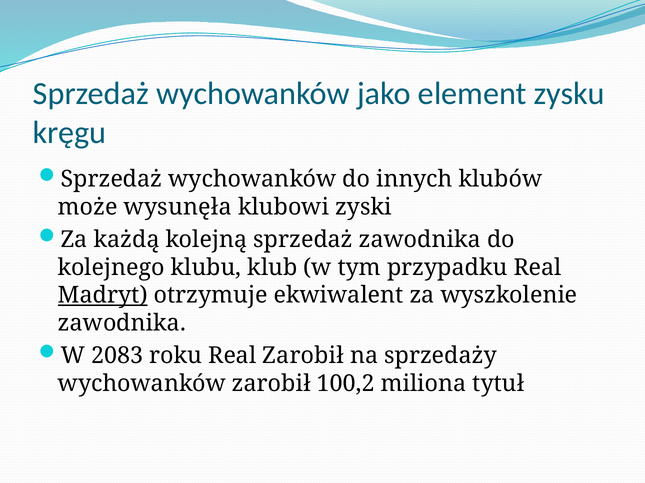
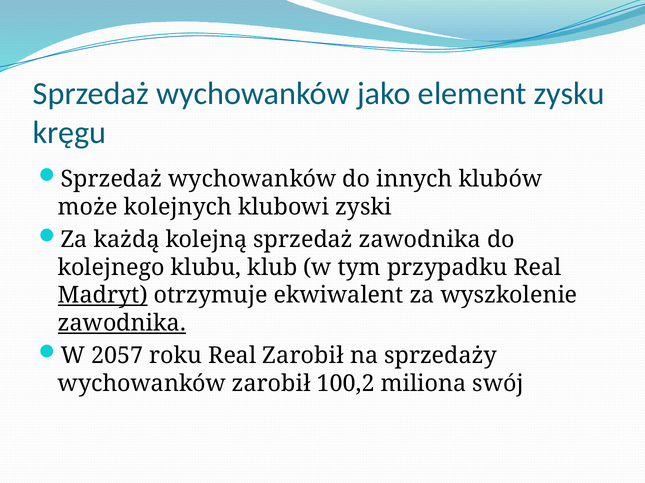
wysunęła: wysunęła -> kolejnych
zawodnika at (122, 324) underline: none -> present
2083: 2083 -> 2057
tytuł: tytuł -> swój
